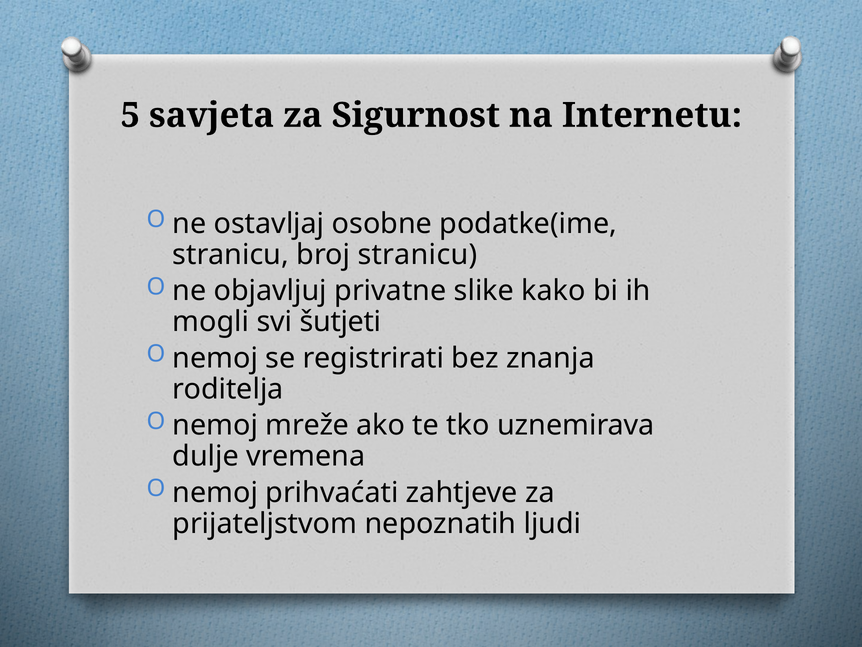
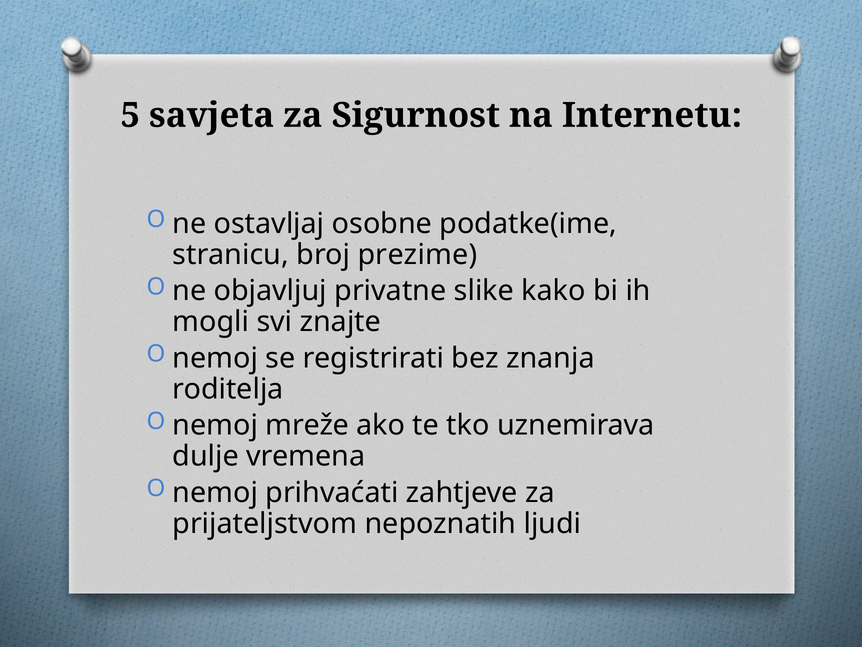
broj stranicu: stranicu -> prezime
šutjeti: šutjeti -> znajte
